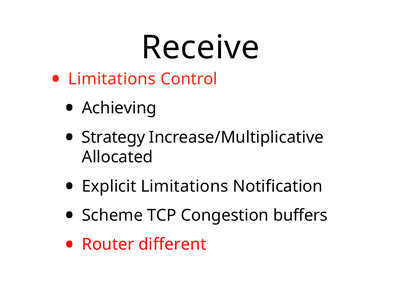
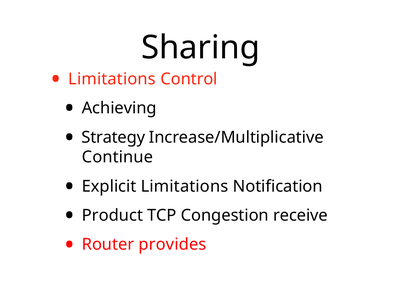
Receive: Receive -> Sharing
Allocated: Allocated -> Continue
Scheme: Scheme -> Product
buffers: buffers -> receive
different: different -> provides
